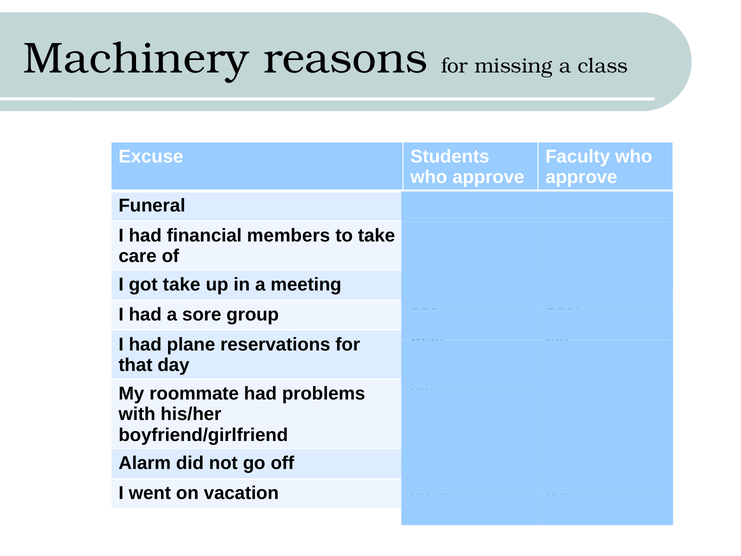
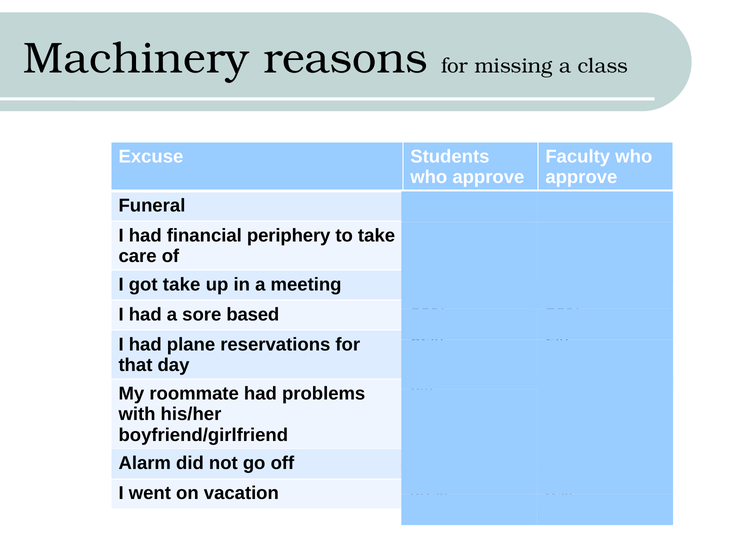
members: members -> periphery
group: group -> based
